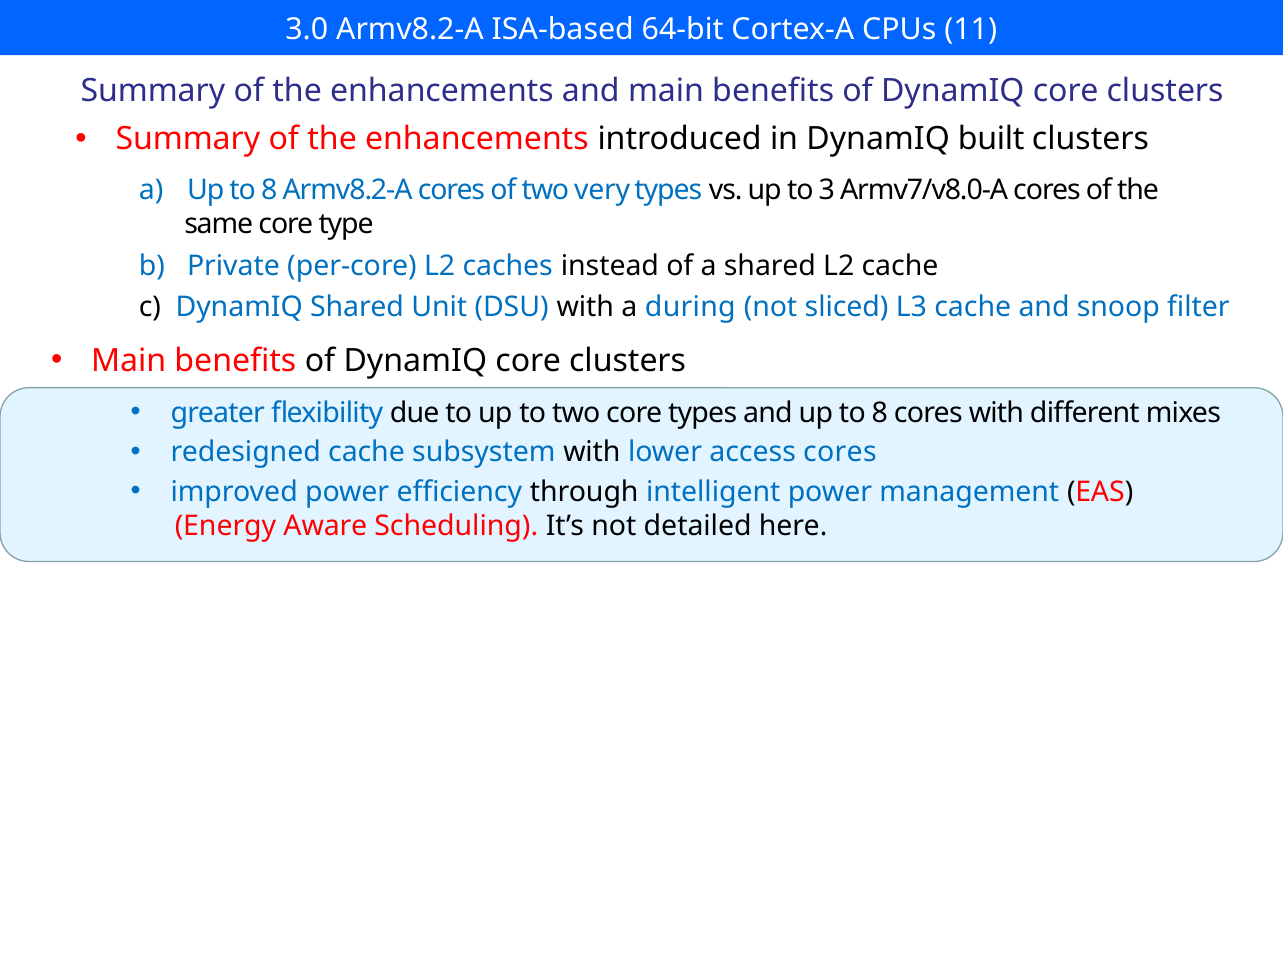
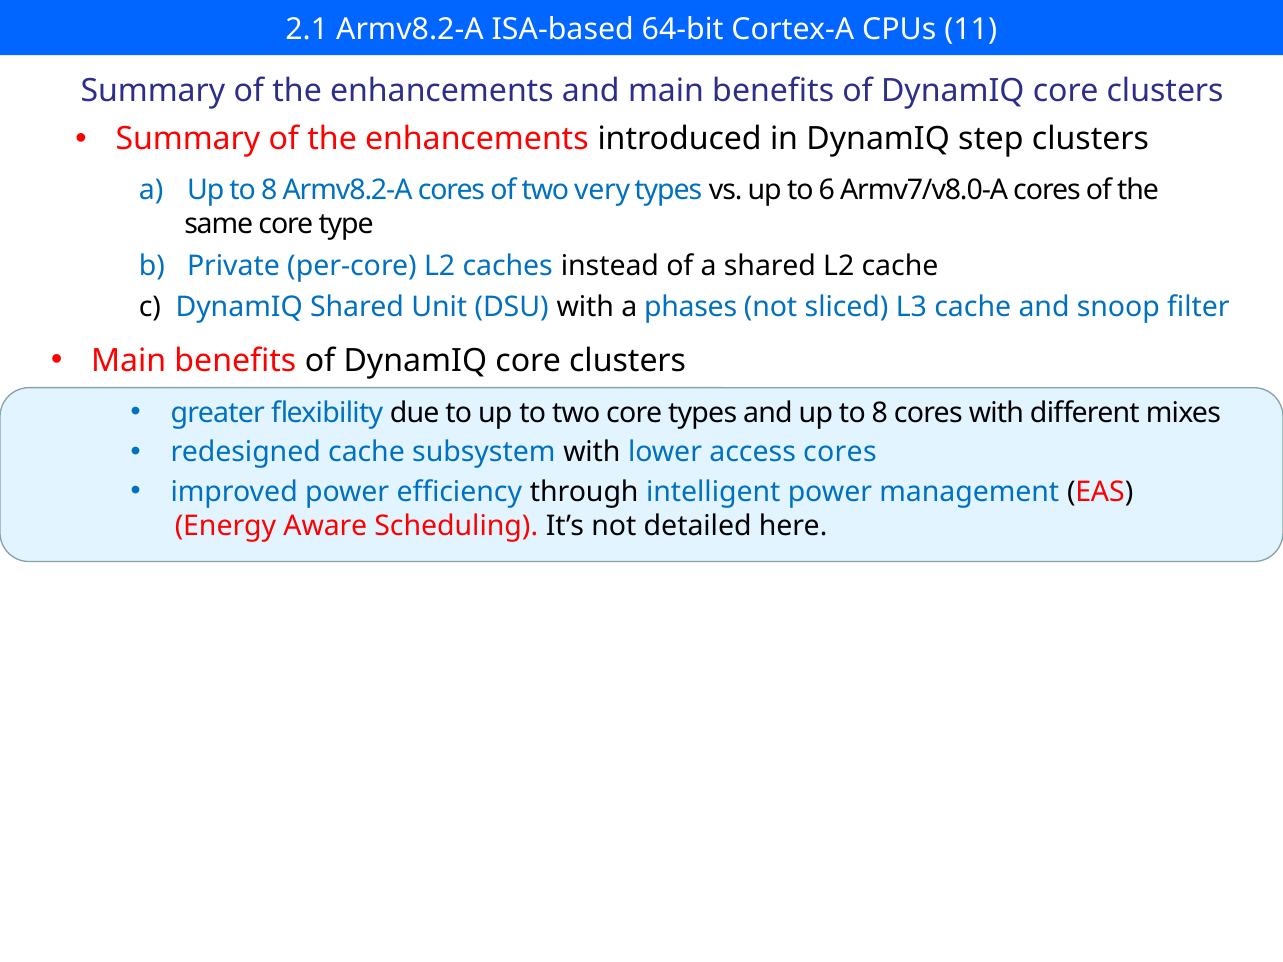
3.0: 3.0 -> 2.1
built: built -> step
3: 3 -> 6
during: during -> phases
